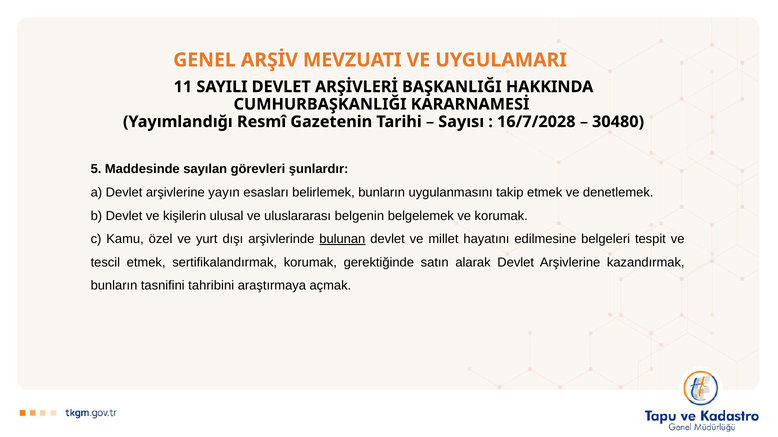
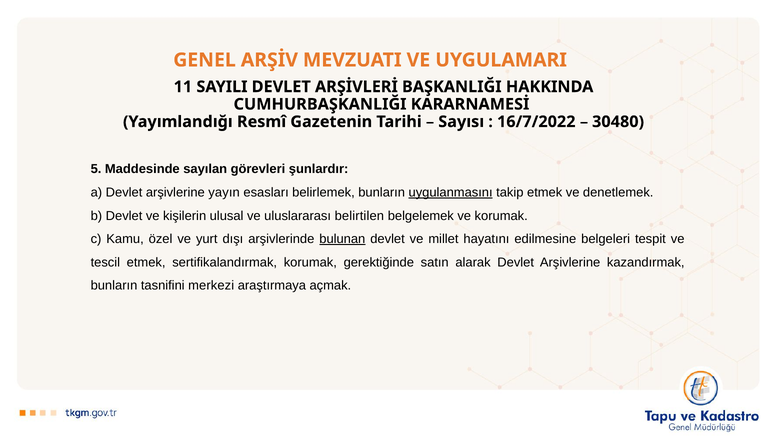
16/7/2028: 16/7/2028 -> 16/7/2022
uygulanmasını underline: none -> present
belgenin: belgenin -> belirtilen
tahribini: tahribini -> merkezi
